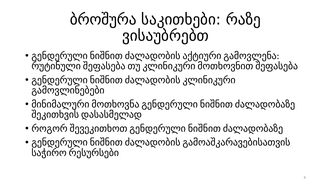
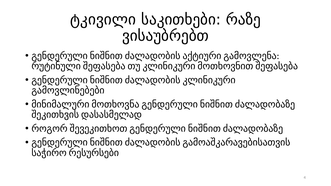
ბროშურა: ბროშურა -> ტკივილი
